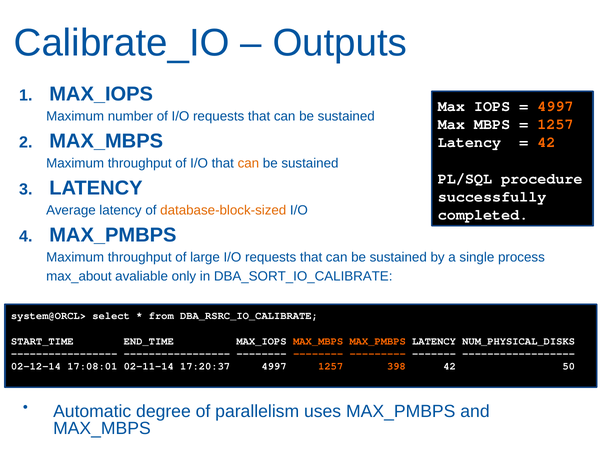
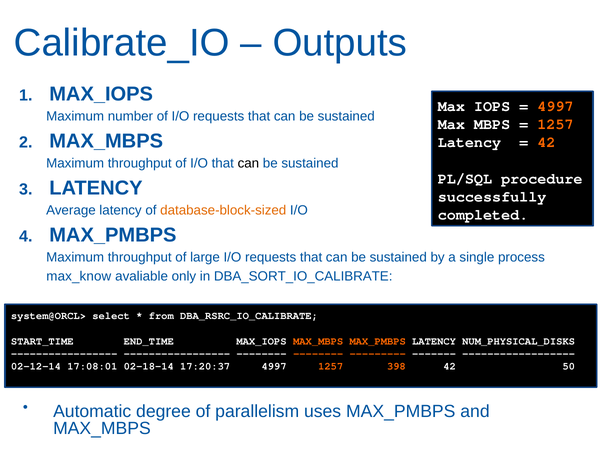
can at (248, 163) colour: orange -> black
max_about: max_about -> max_know
02-11-14: 02-11-14 -> 02-18-14
